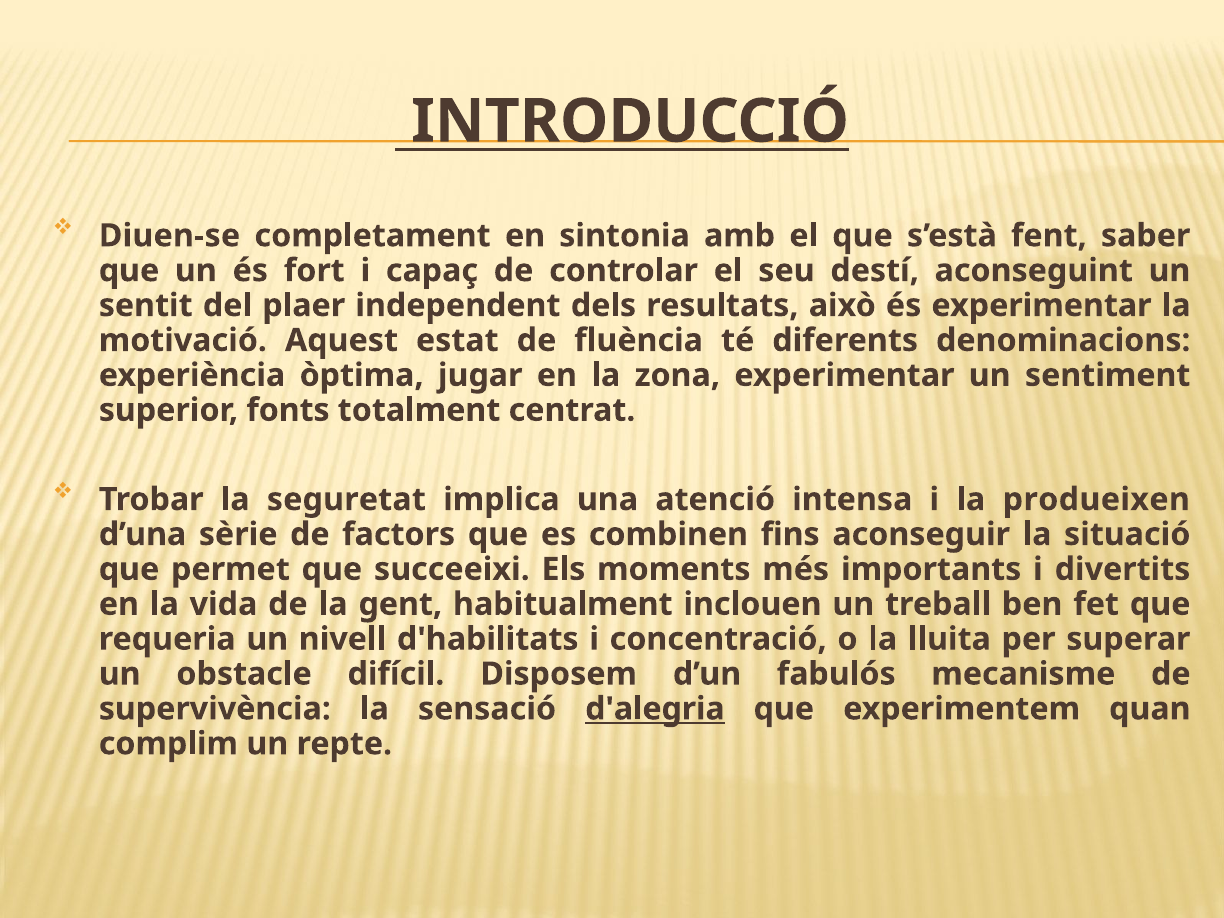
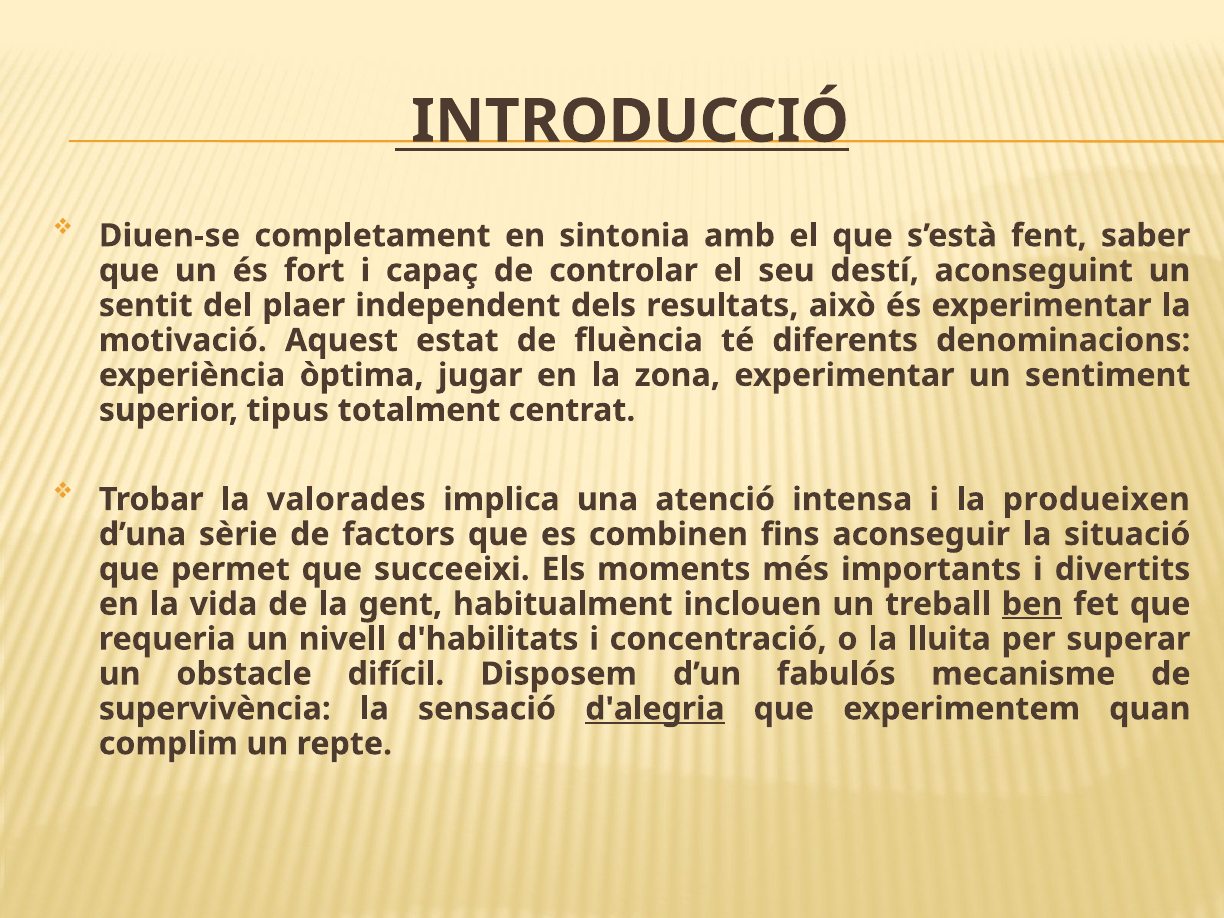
fonts: fonts -> tipus
seguretat: seguretat -> valorades
ben underline: none -> present
